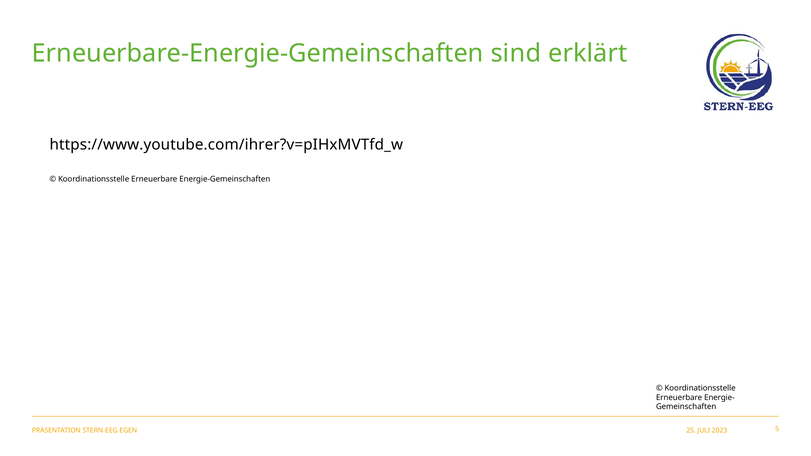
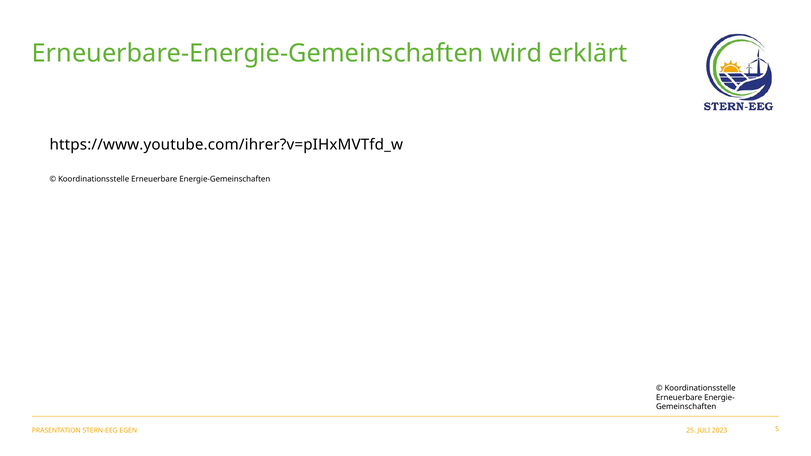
sind: sind -> wird
